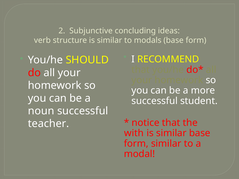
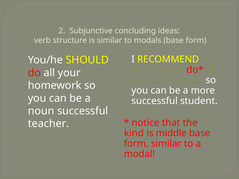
with: with -> kind
similar at (171, 133): similar -> middle
